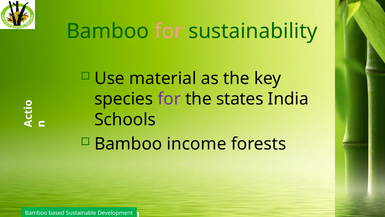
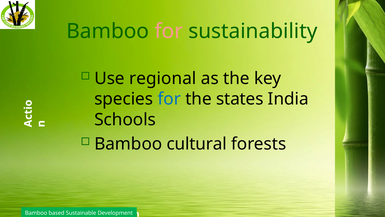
material: material -> regional
for at (169, 99) colour: purple -> blue
income: income -> cultural
